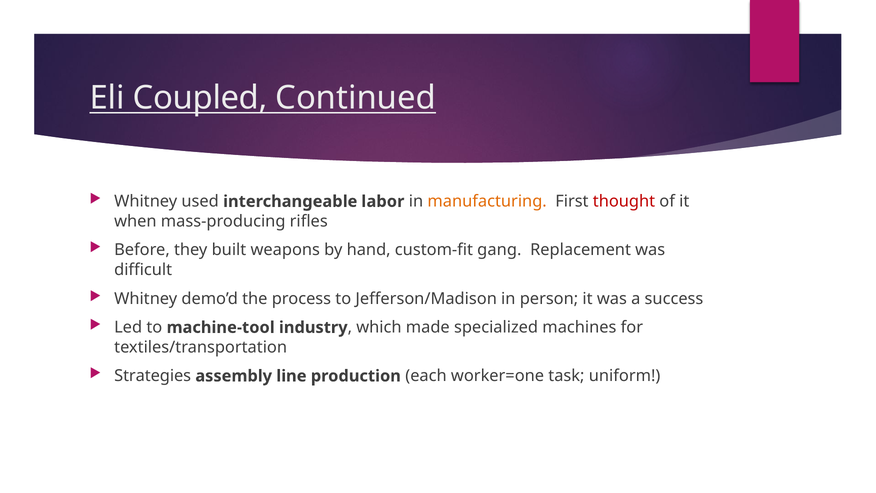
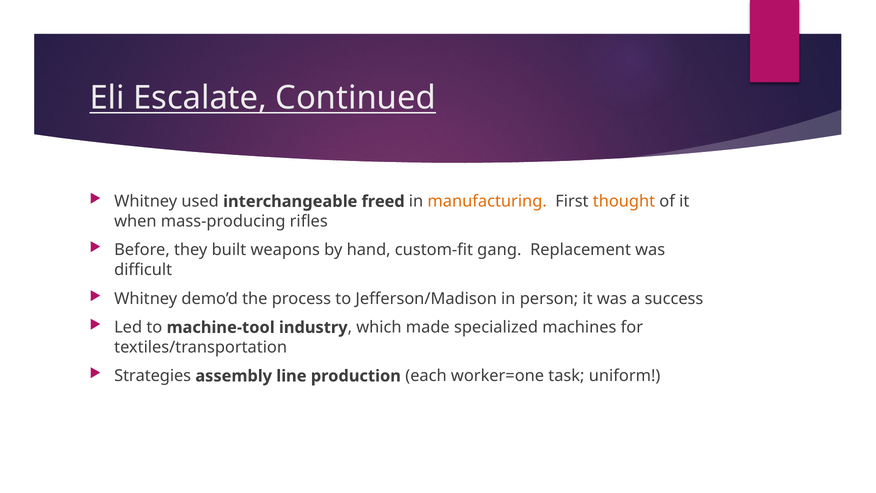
Coupled: Coupled -> Escalate
labor: labor -> freed
thought colour: red -> orange
